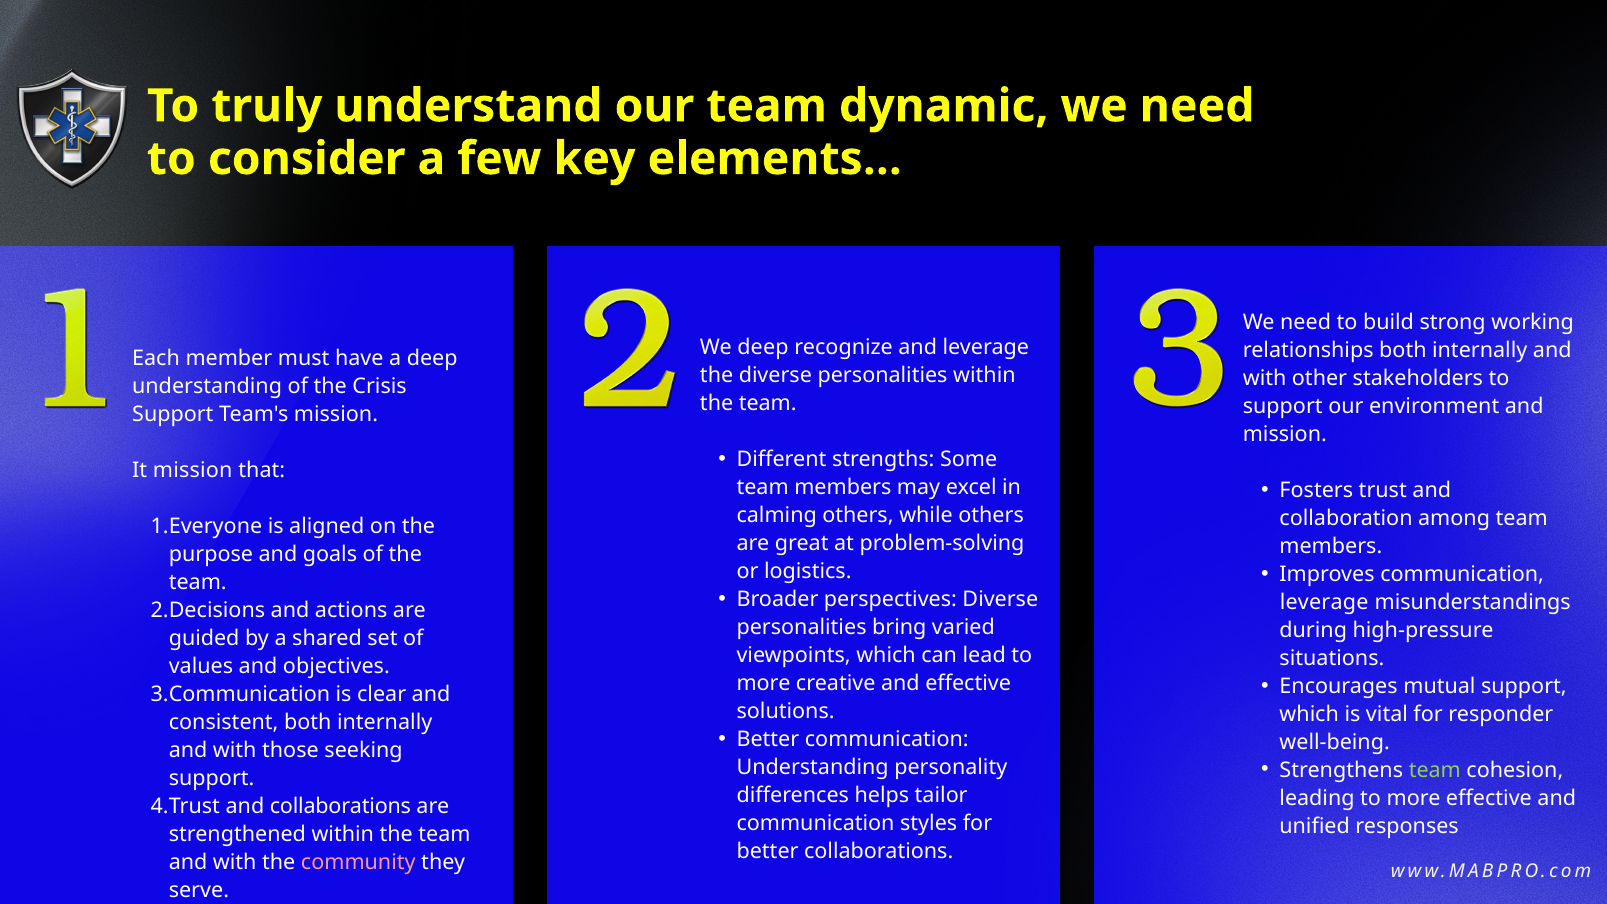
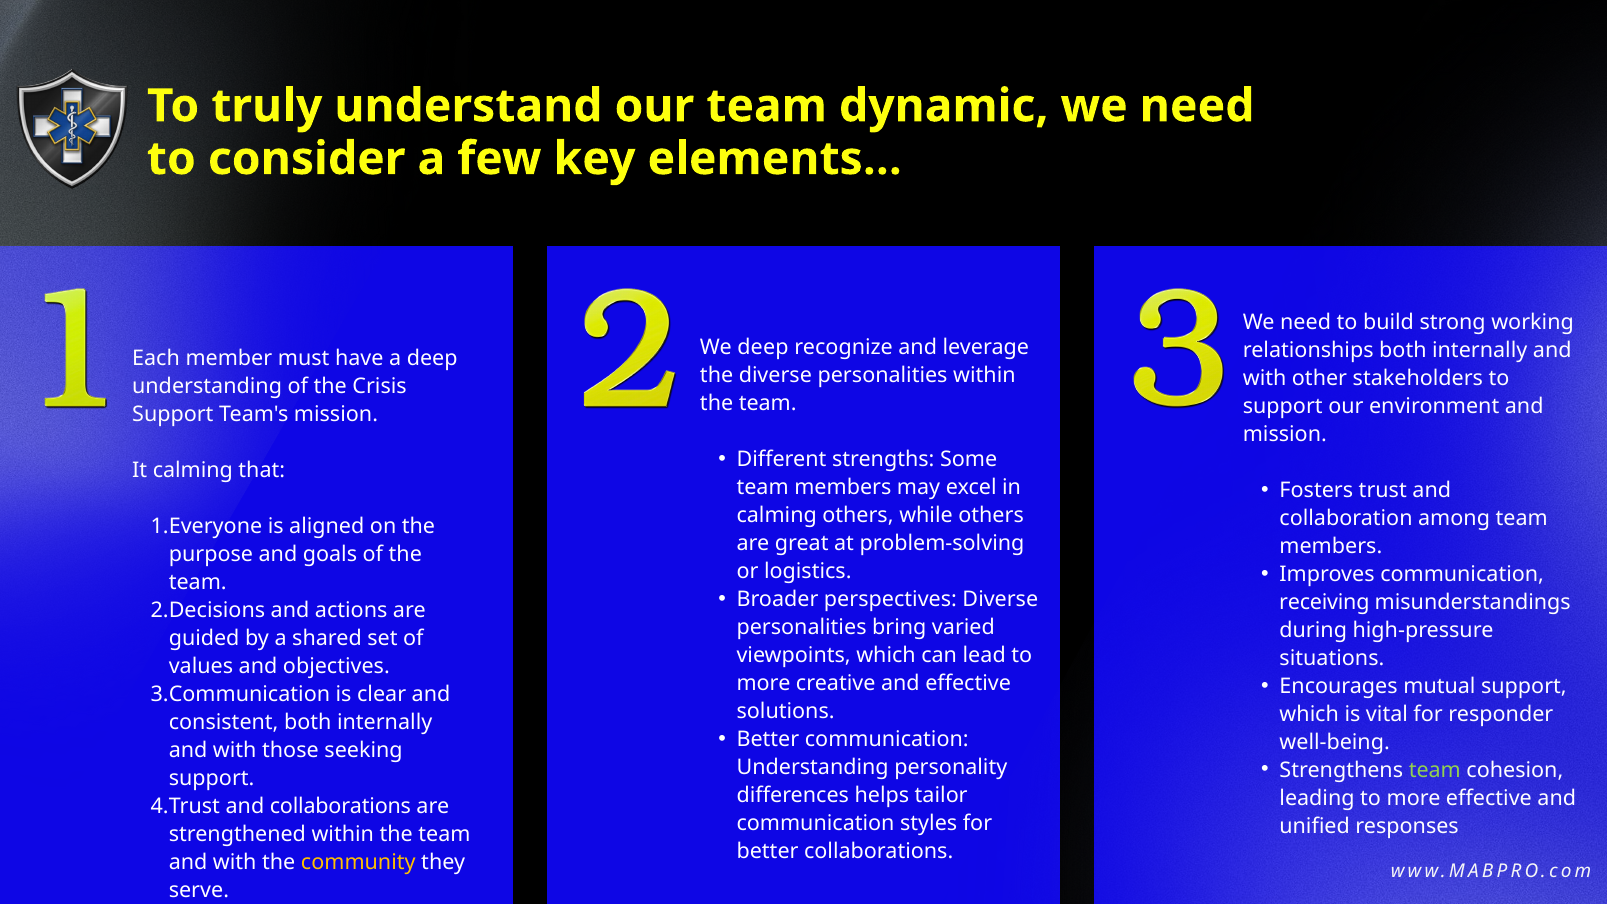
It mission: mission -> calming
leverage at (1324, 602): leverage -> receiving
community colour: pink -> yellow
